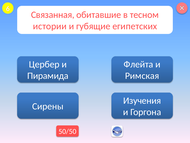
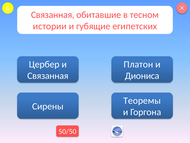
Флейта: Флейта -> Платон
Пирамида at (48, 76): Пирамида -> Связанная
Римская: Римская -> Диониса
Изучения: Изучения -> Теоремы
